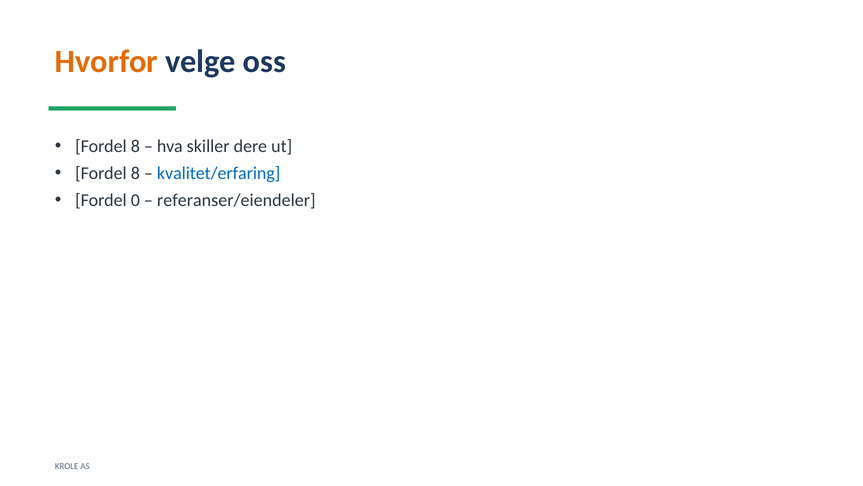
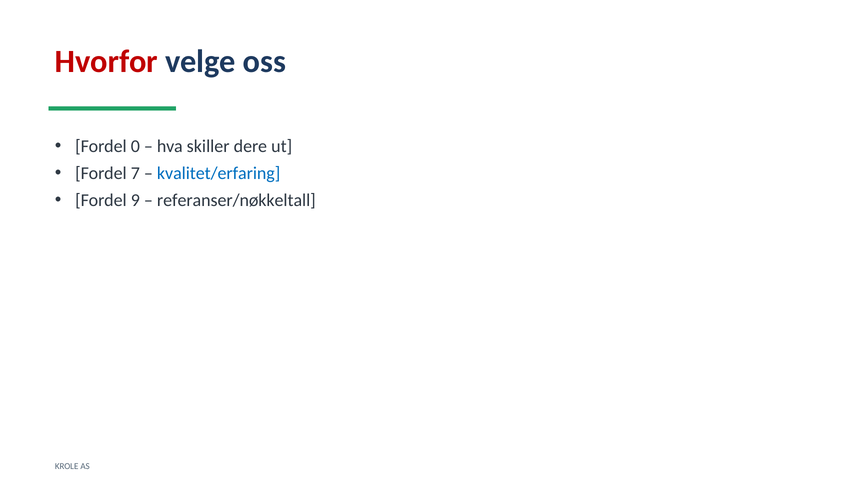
Hvorfor colour: orange -> red
8 at (135, 146): 8 -> 0
8 at (135, 173): 8 -> 7
0: 0 -> 9
referanser/eiendeler: referanser/eiendeler -> referanser/nøkkeltall
